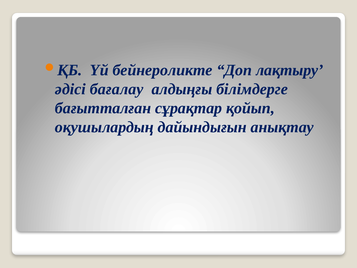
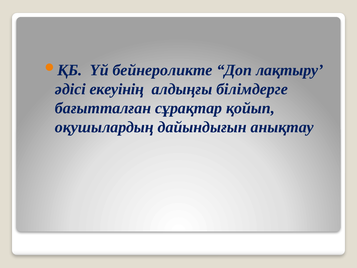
бағалау: бағалау -> екеуінің
